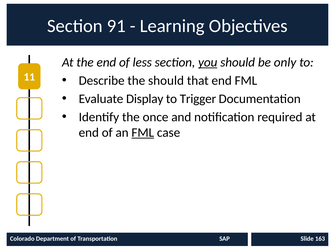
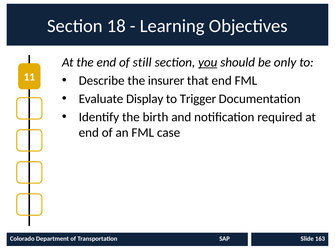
91: 91 -> 18
less: less -> still
the should: should -> insurer
once: once -> birth
FML at (143, 133) underline: present -> none
